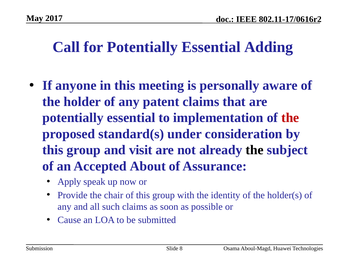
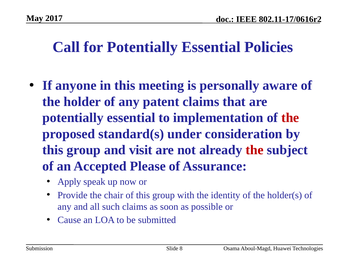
Adding: Adding -> Policies
the at (255, 150) colour: black -> red
About: About -> Please
